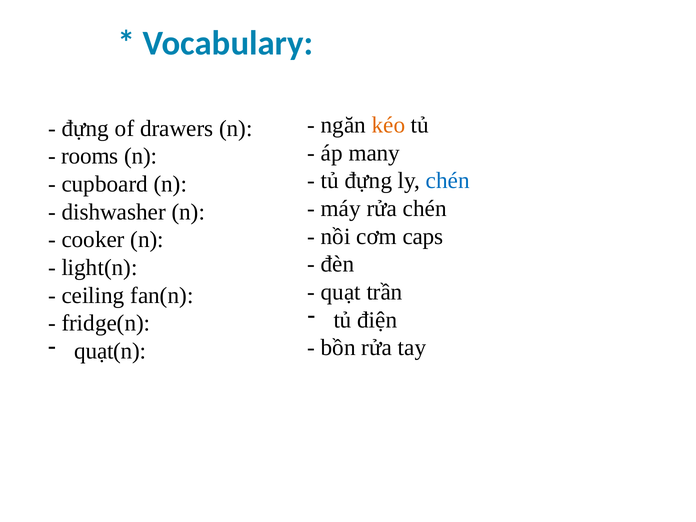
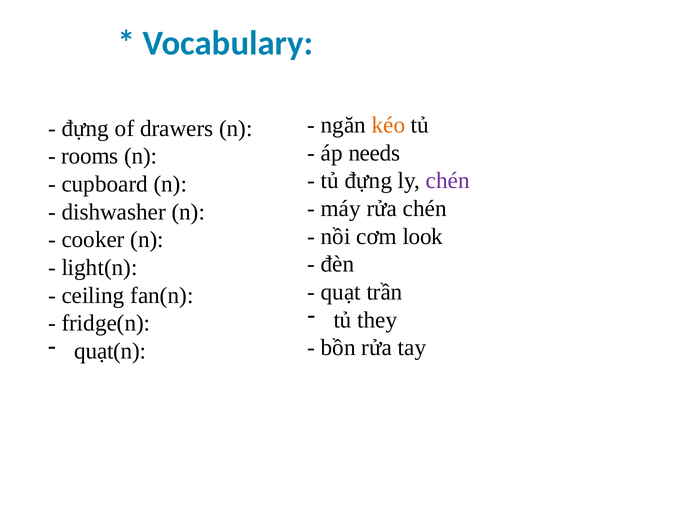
many: many -> needs
chén at (448, 181) colour: blue -> purple
caps: caps -> look
điện: điện -> they
